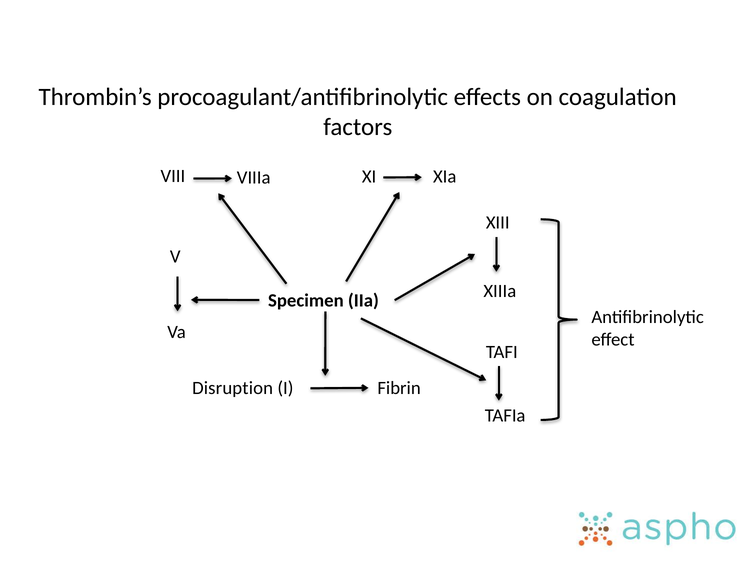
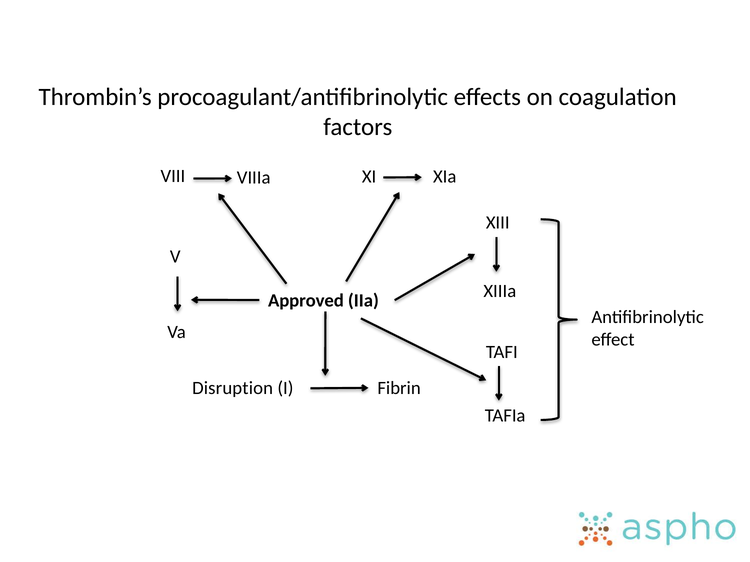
Specimen: Specimen -> Approved
